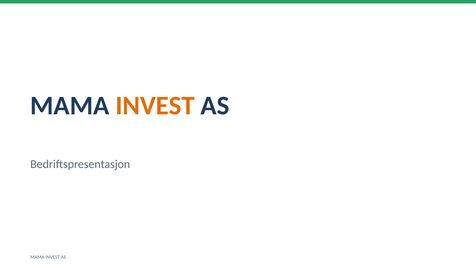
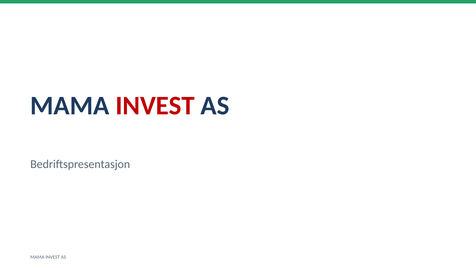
INVEST at (155, 106) colour: orange -> red
